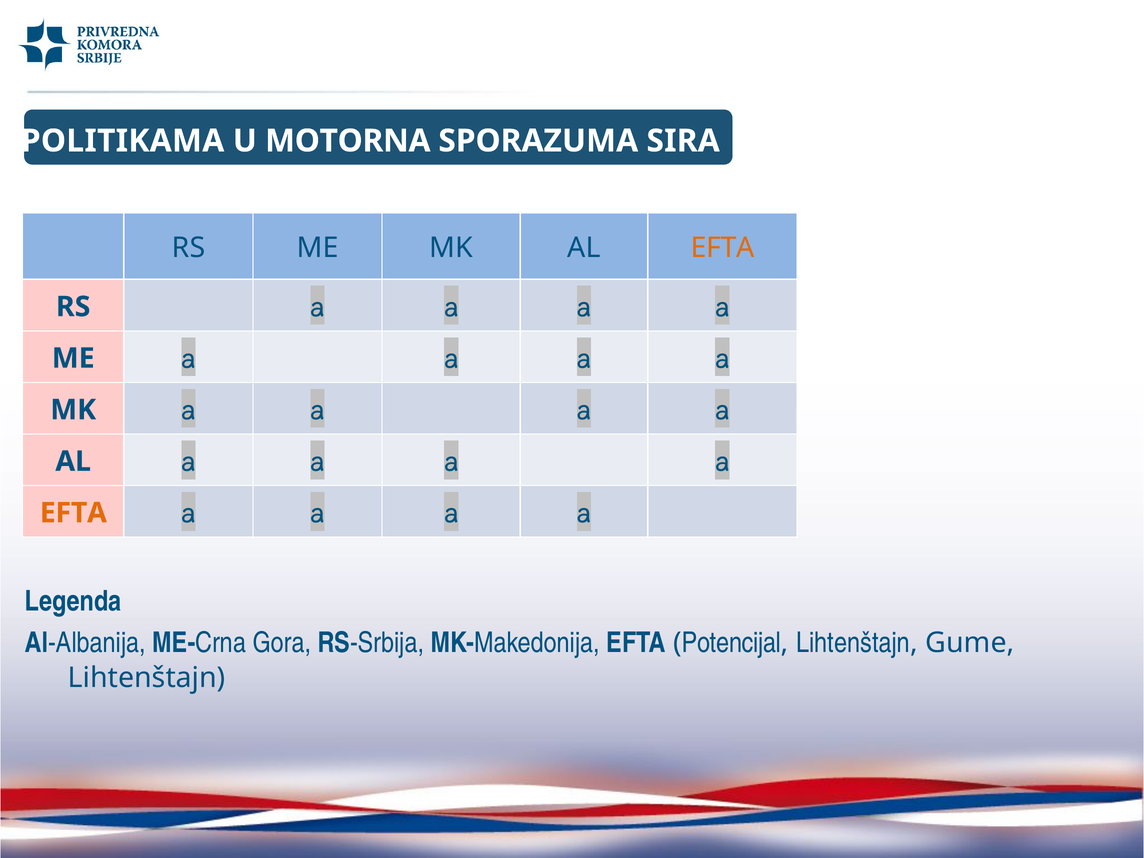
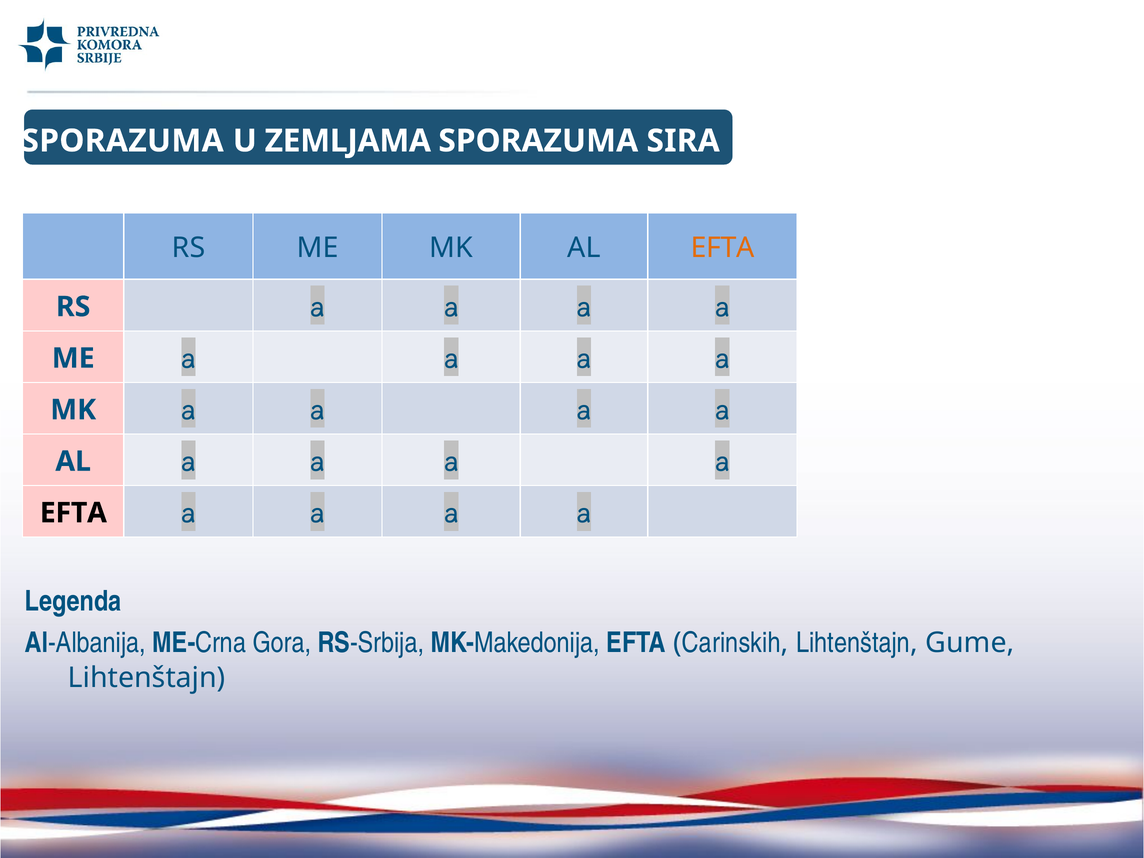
POLITIKAMA at (123, 141): POLITIKAMA -> SPORAZUMA
MOTORNA: MOTORNA -> ZEMLJAMA
EFTA at (73, 513) colour: orange -> black
Potencijal: Potencijal -> Carinskih
